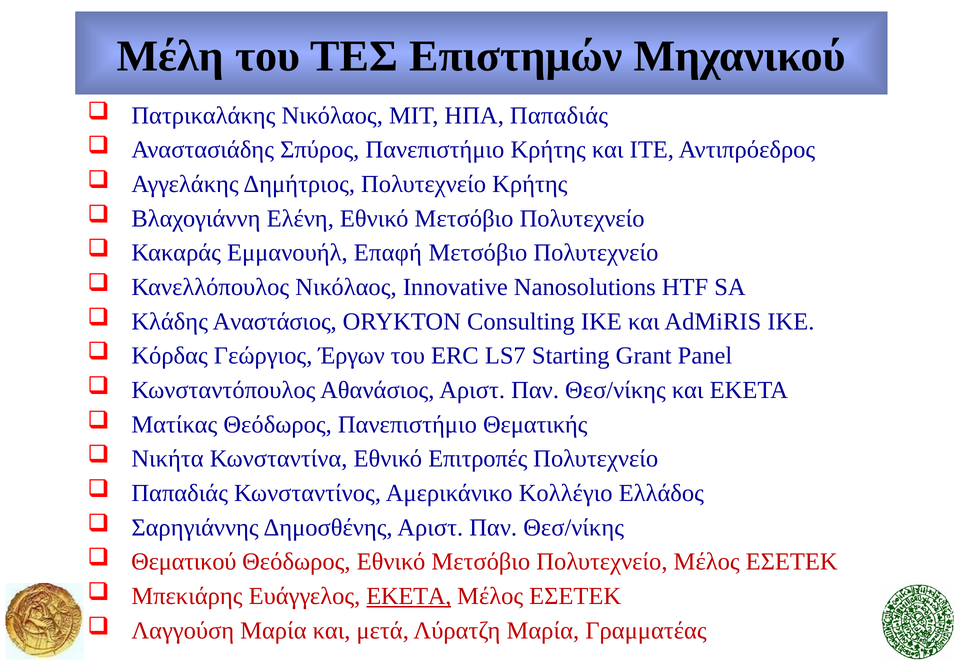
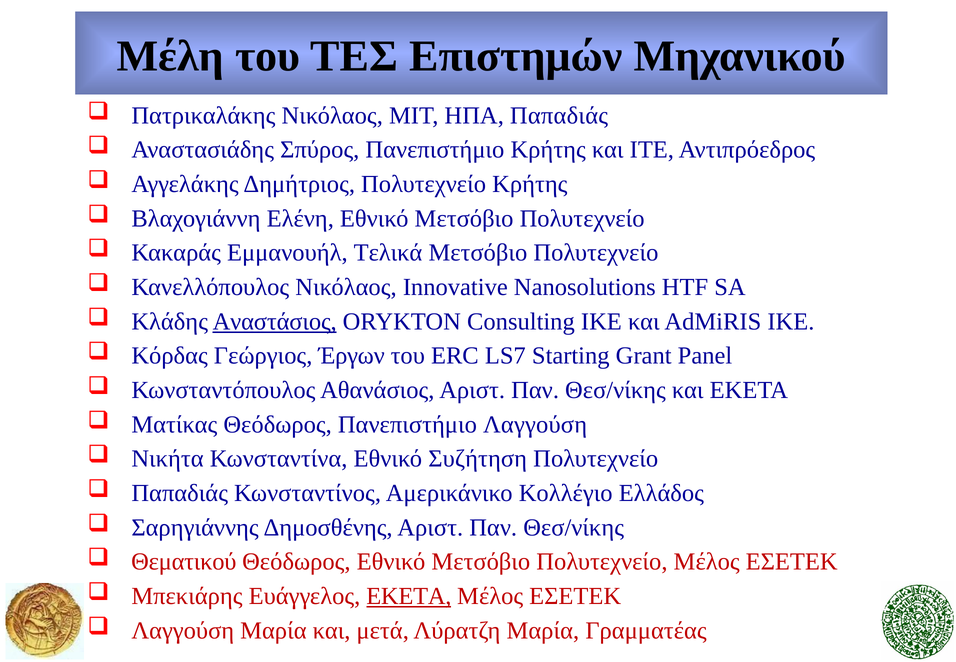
Επαφή: Επαφή -> Τελικά
Αναστάσιος underline: none -> present
Πανεπιστήμιο Θεματικής: Θεματικής -> Λαγγούση
Επιτροπές: Επιτροπές -> Συζήτηση
